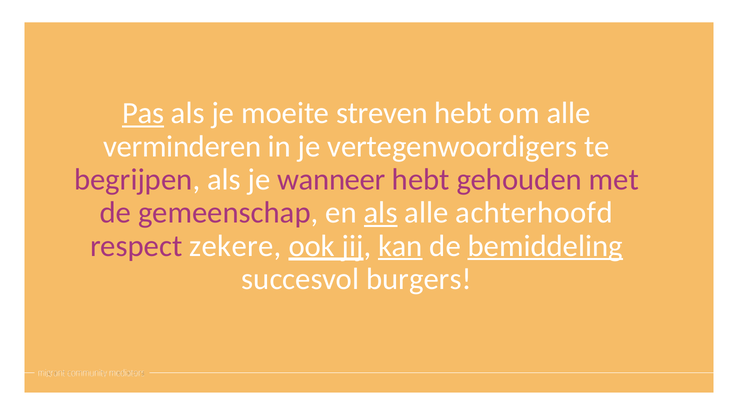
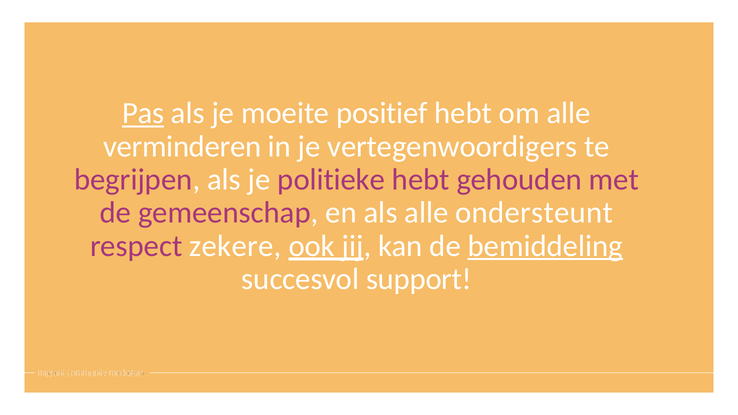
streven: streven -> positief
wanneer: wanneer -> politieke
als at (381, 213) underline: present -> none
achterhoofd: achterhoofd -> ondersteunt
kan underline: present -> none
burgers: burgers -> support
